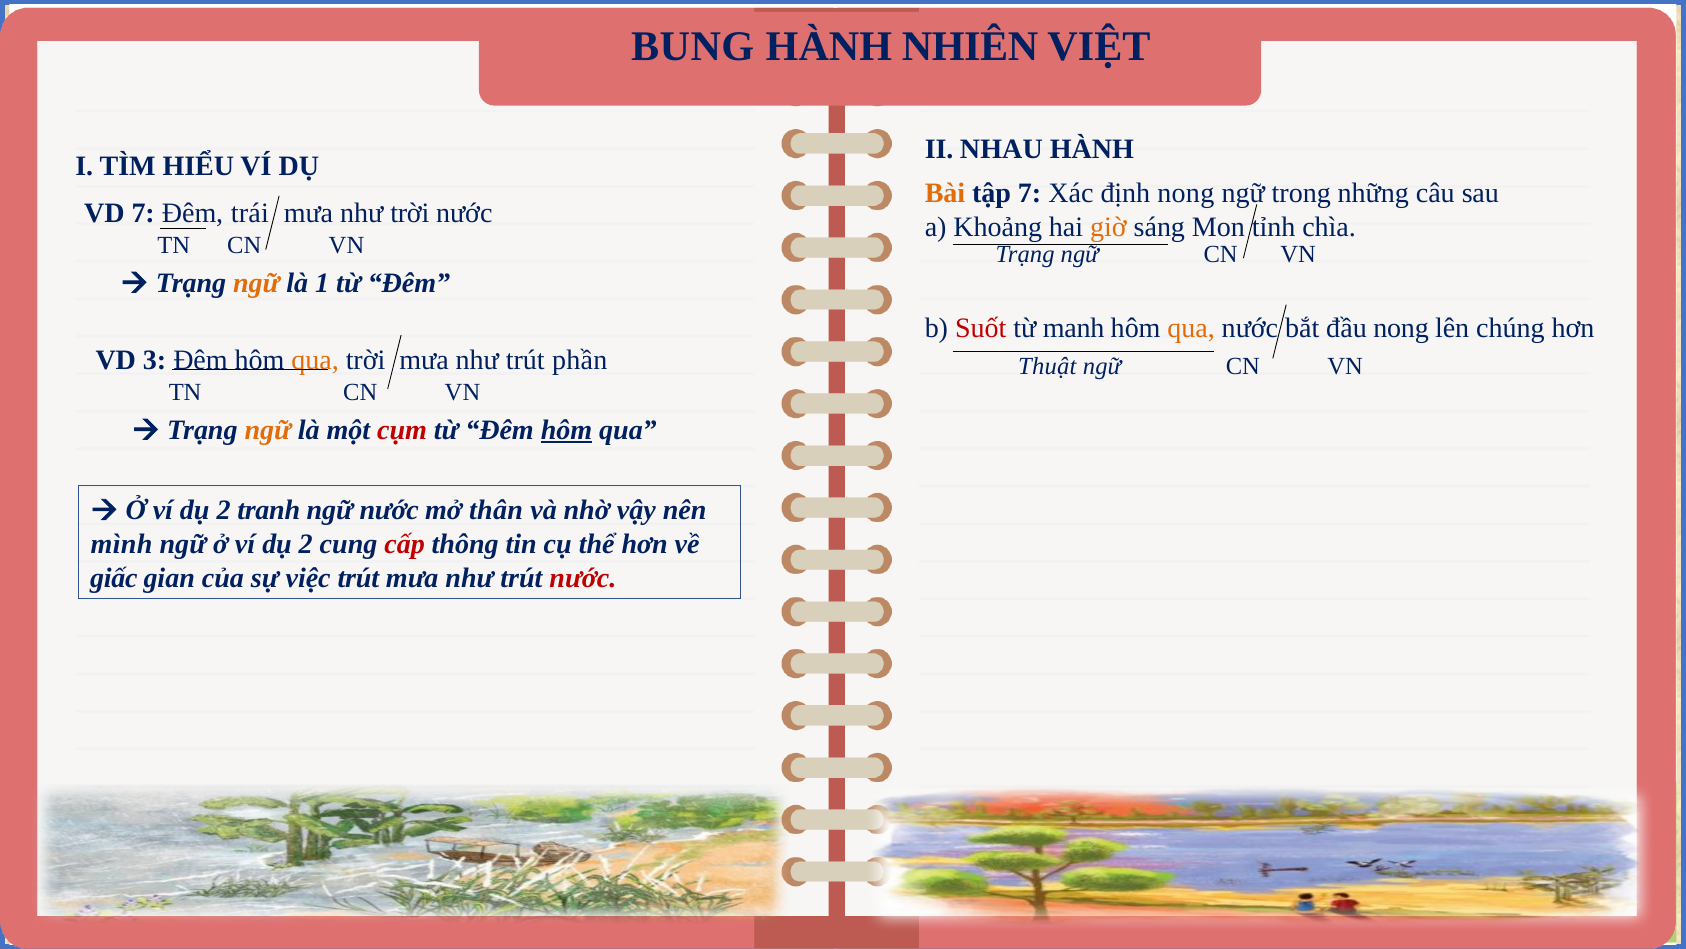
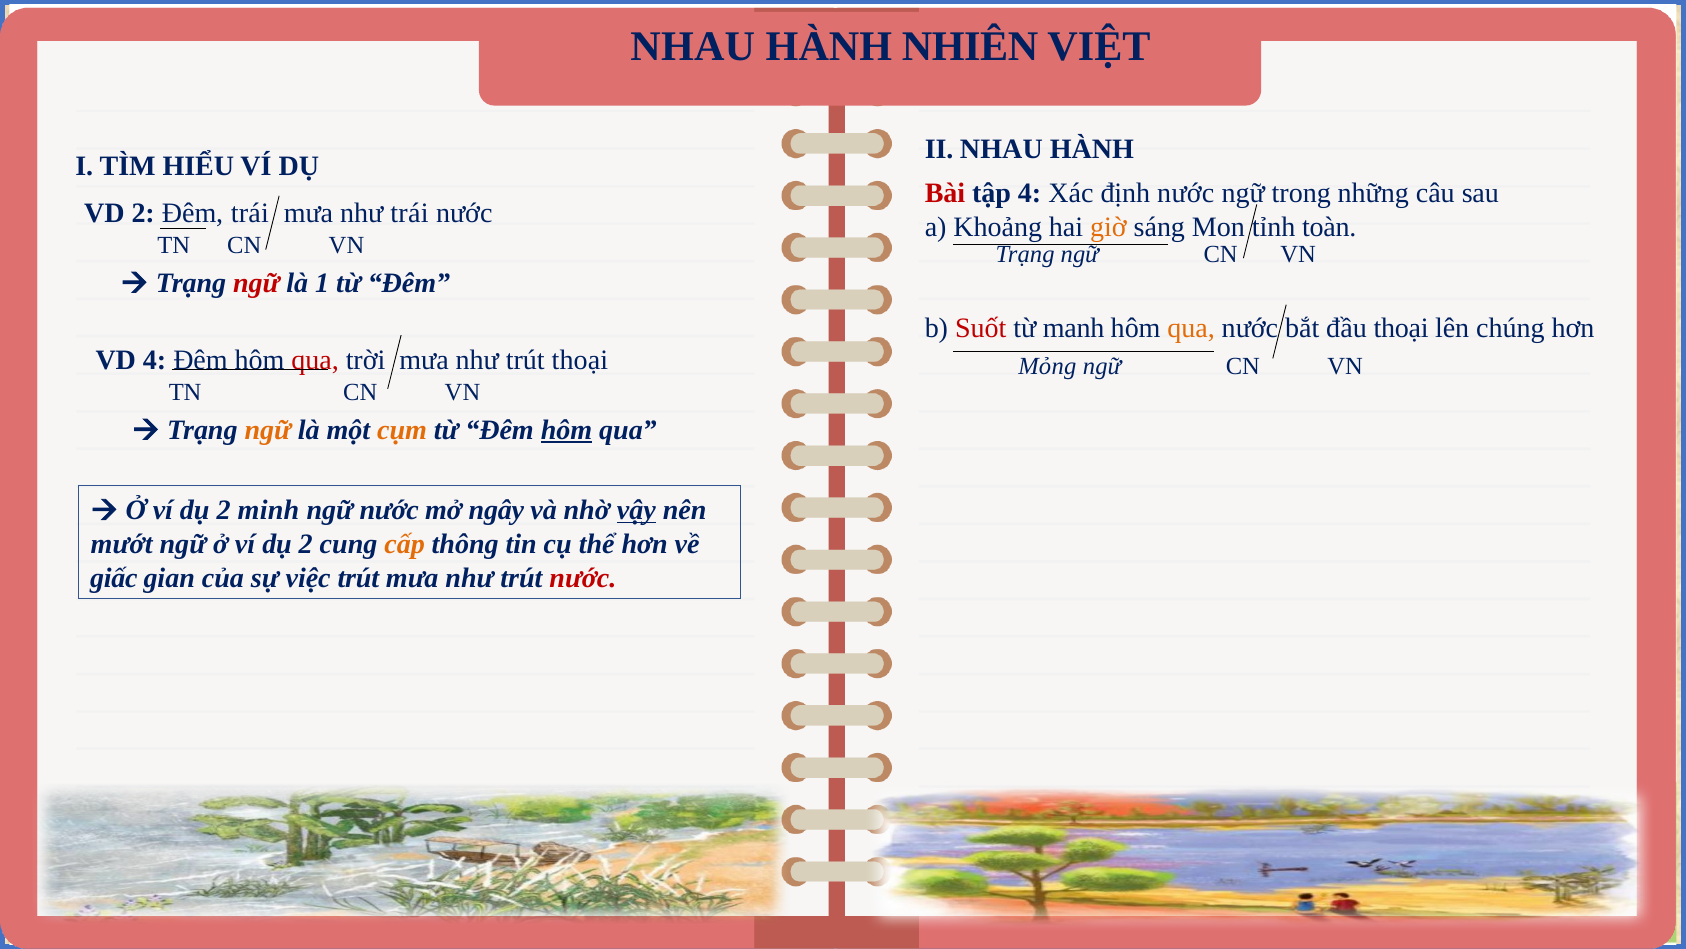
BUNG at (693, 46): BUNG -> NHAU
Bài colour: orange -> red
tập 7: 7 -> 4
định nong: nong -> nước
VD 7: 7 -> 2
như trời: trời -> trái
chìa: chìa -> toàn
ngữ at (256, 283) colour: orange -> red
đầu nong: nong -> thoại
VD 3: 3 -> 4
qua at (315, 360) colour: orange -> red
trút phần: phần -> thoại
Thuật: Thuật -> Mỏng
cụm colour: red -> orange
tranh: tranh -> minh
thân: thân -> ngây
vậy underline: none -> present
mình: mình -> mướt
cấp colour: red -> orange
